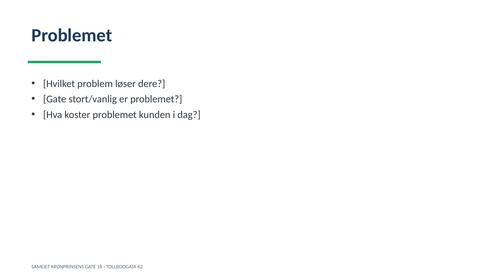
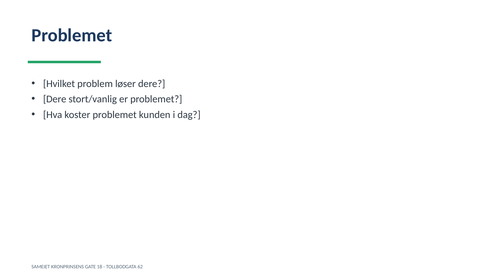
Gate at (55, 99): Gate -> Dere
